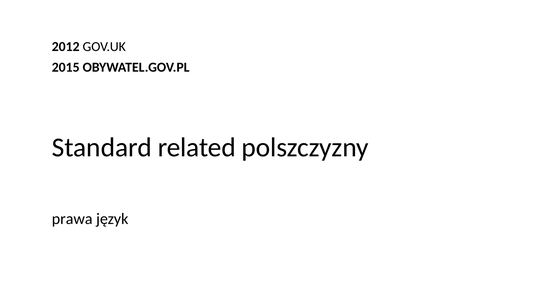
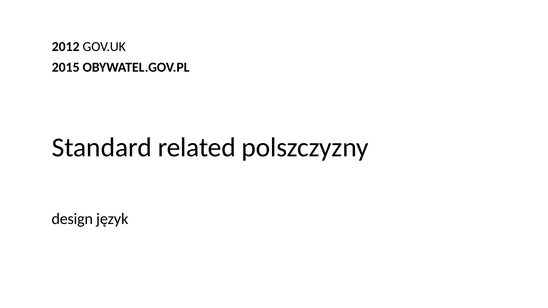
prawa: prawa -> design
